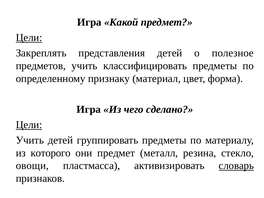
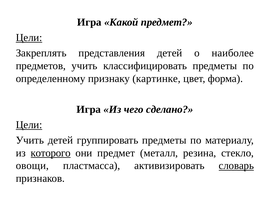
полезное: полезное -> наиболее
материал: материал -> картинке
которого underline: none -> present
